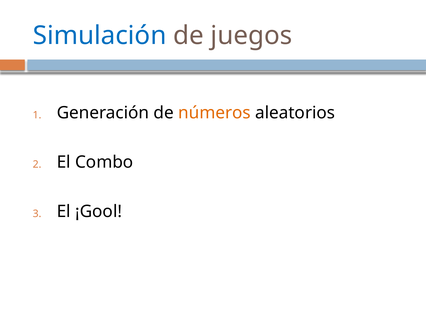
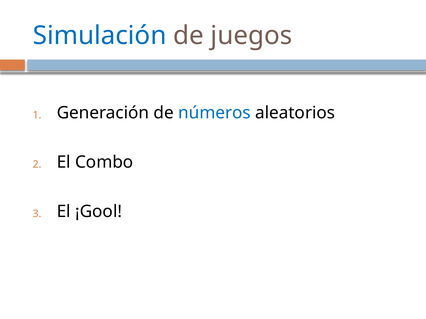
números colour: orange -> blue
